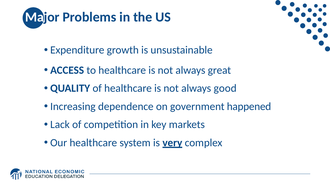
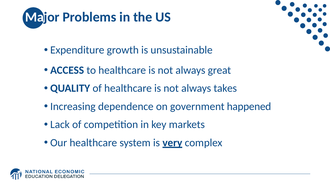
good: good -> takes
